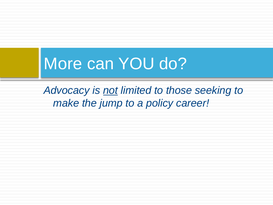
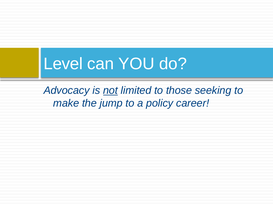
More: More -> Level
